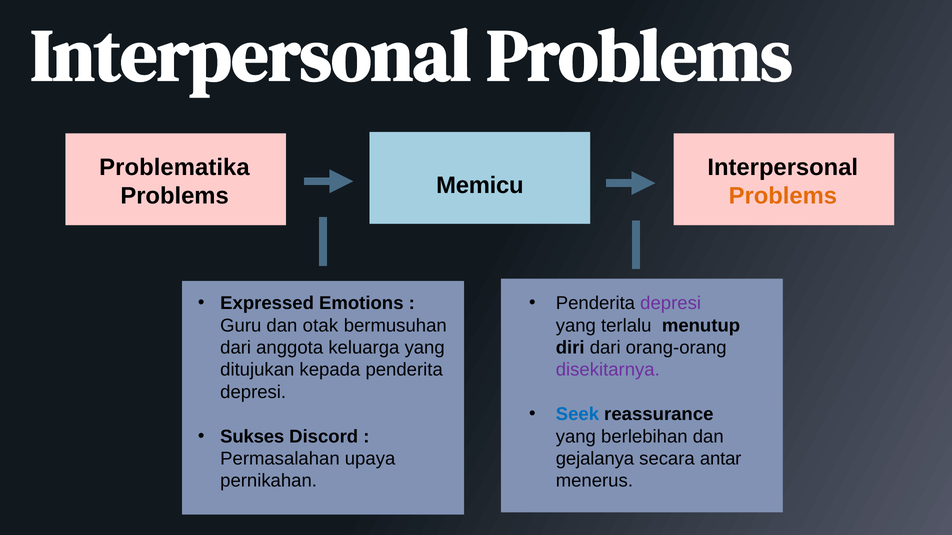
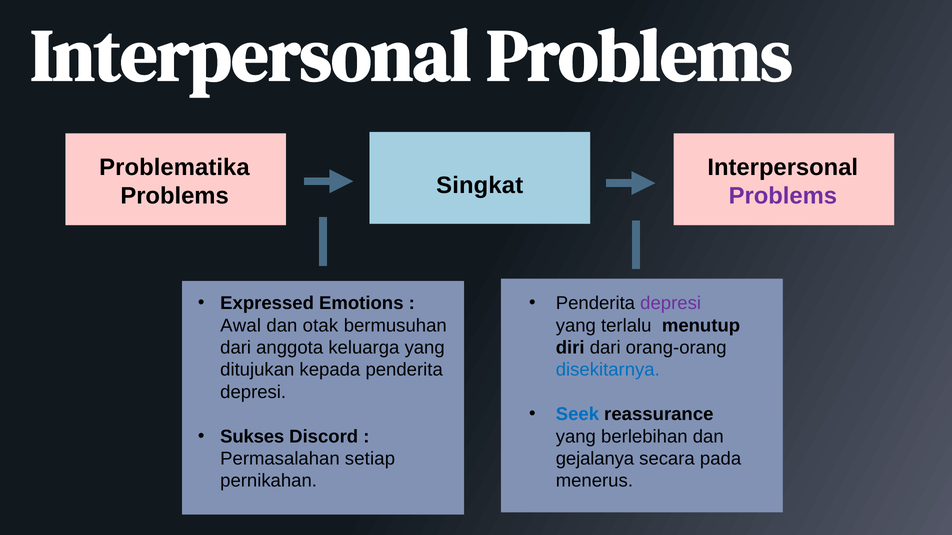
Memicu: Memicu -> Singkat
Problems at (783, 196) colour: orange -> purple
Guru: Guru -> Awal
disekitarnya colour: purple -> blue
upaya: upaya -> setiap
antar: antar -> pada
